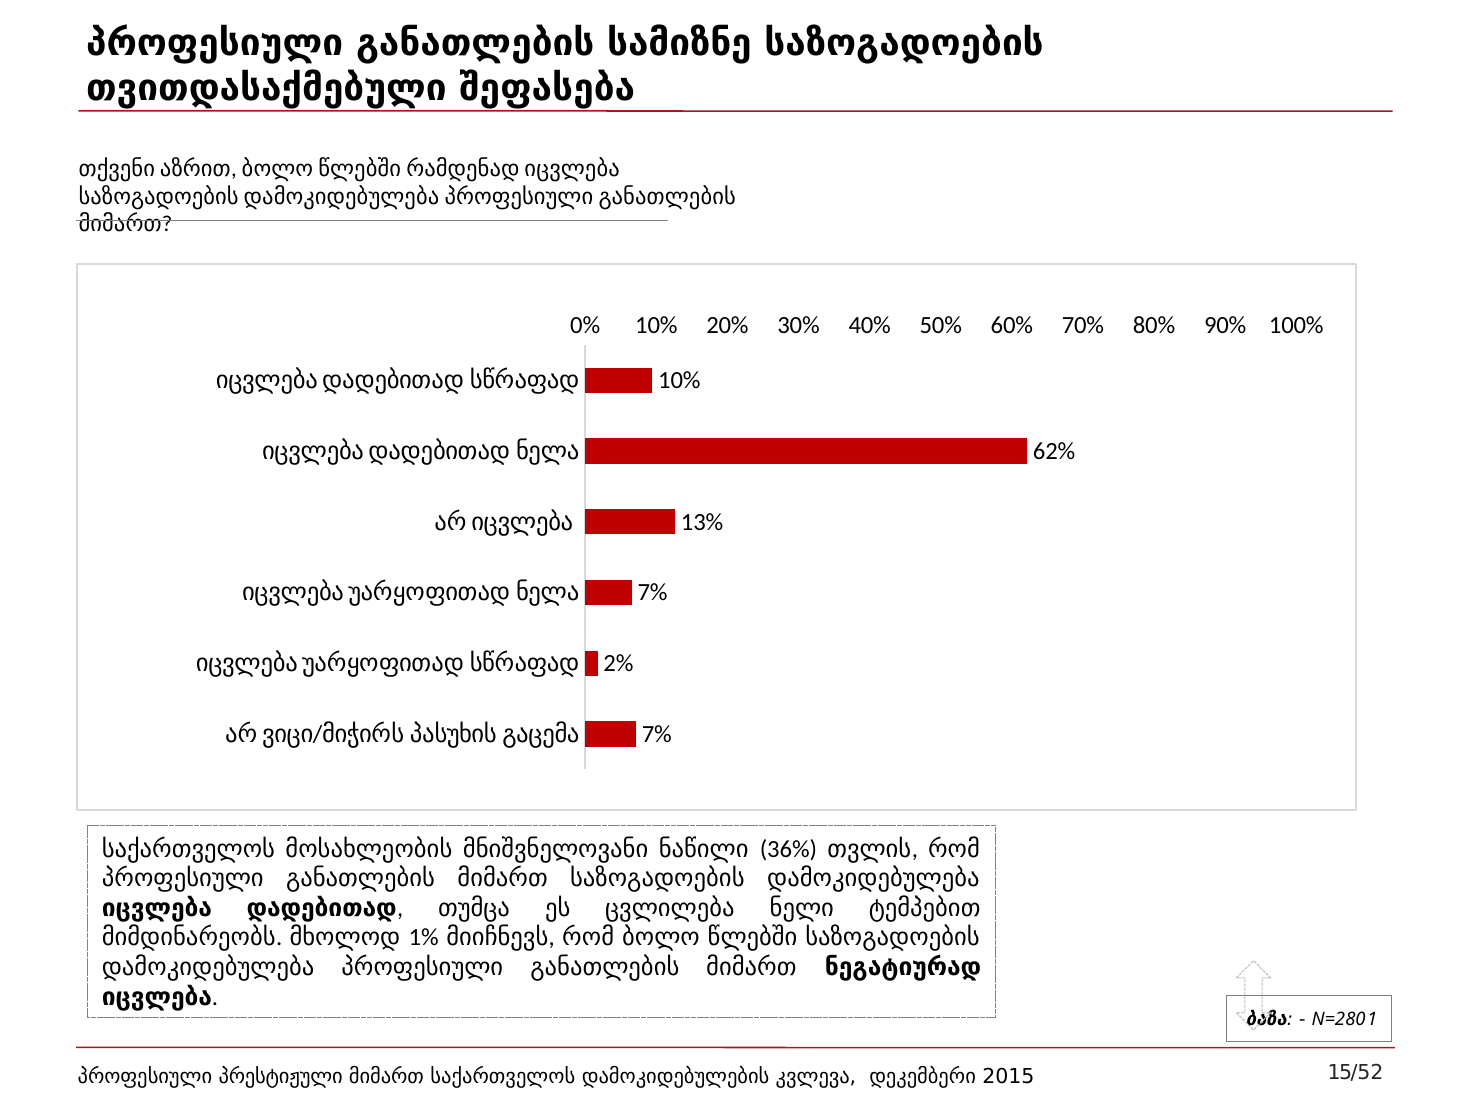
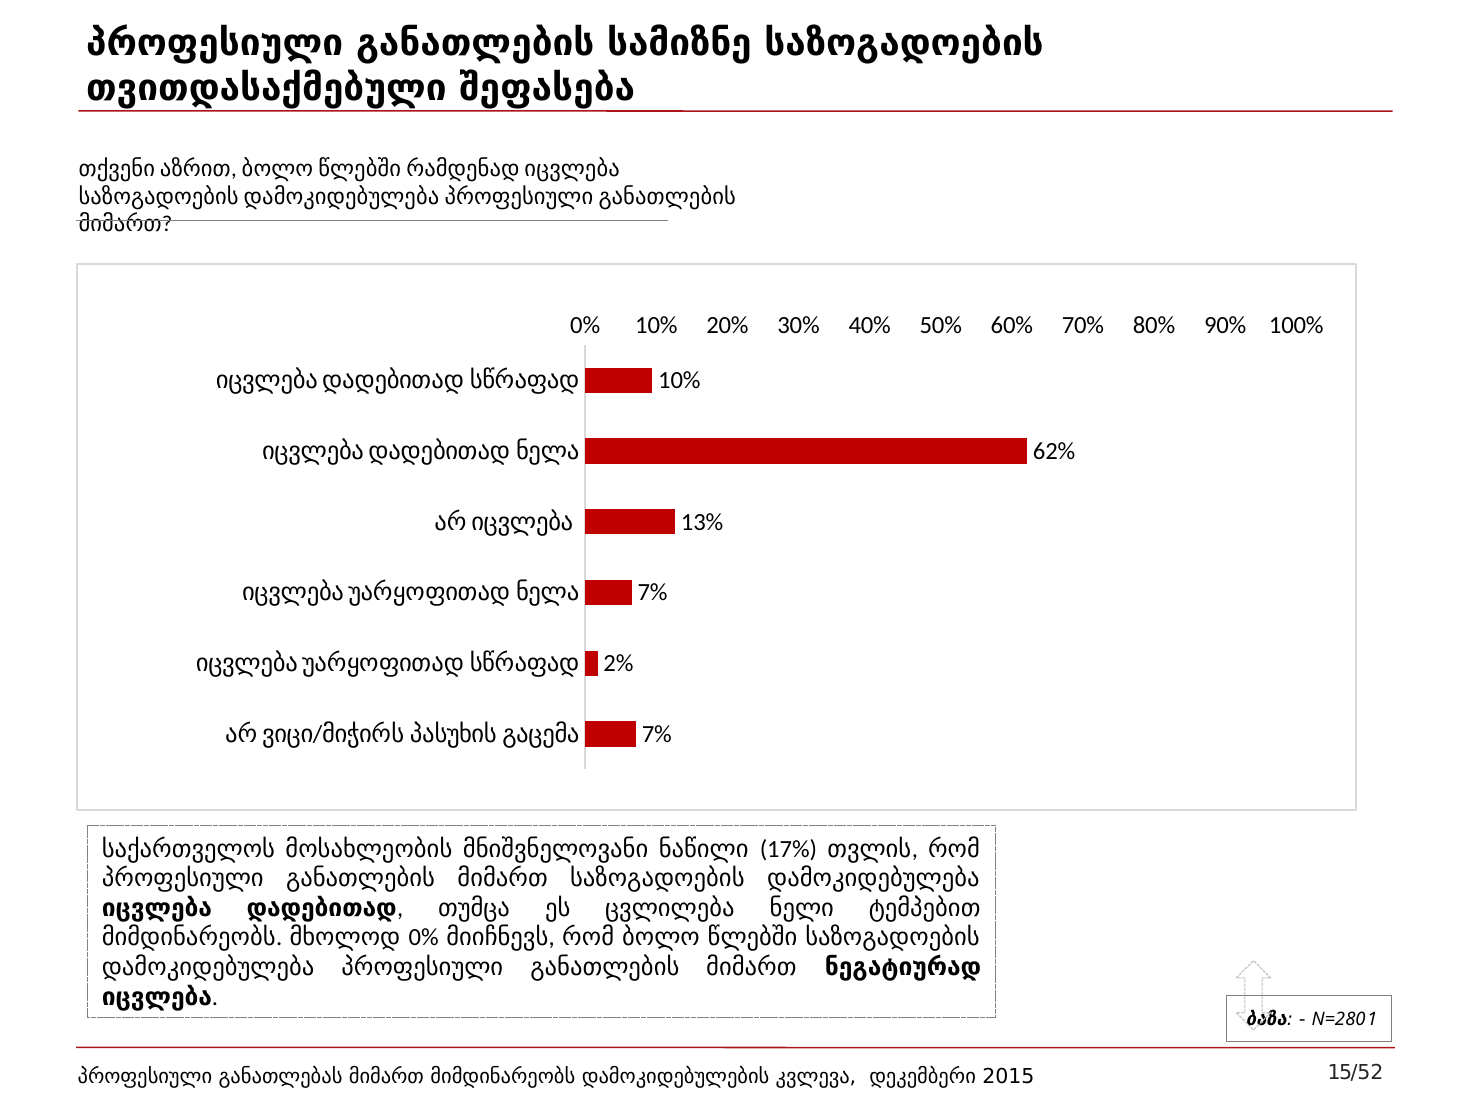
36%: 36% -> 17%
1% at (424, 938): 1% -> 0%
პრესტიჟული: პრესტიჟული -> განათლებას
მიმართ საქართველოს: საქართველოს -> მიმდინარეობს
